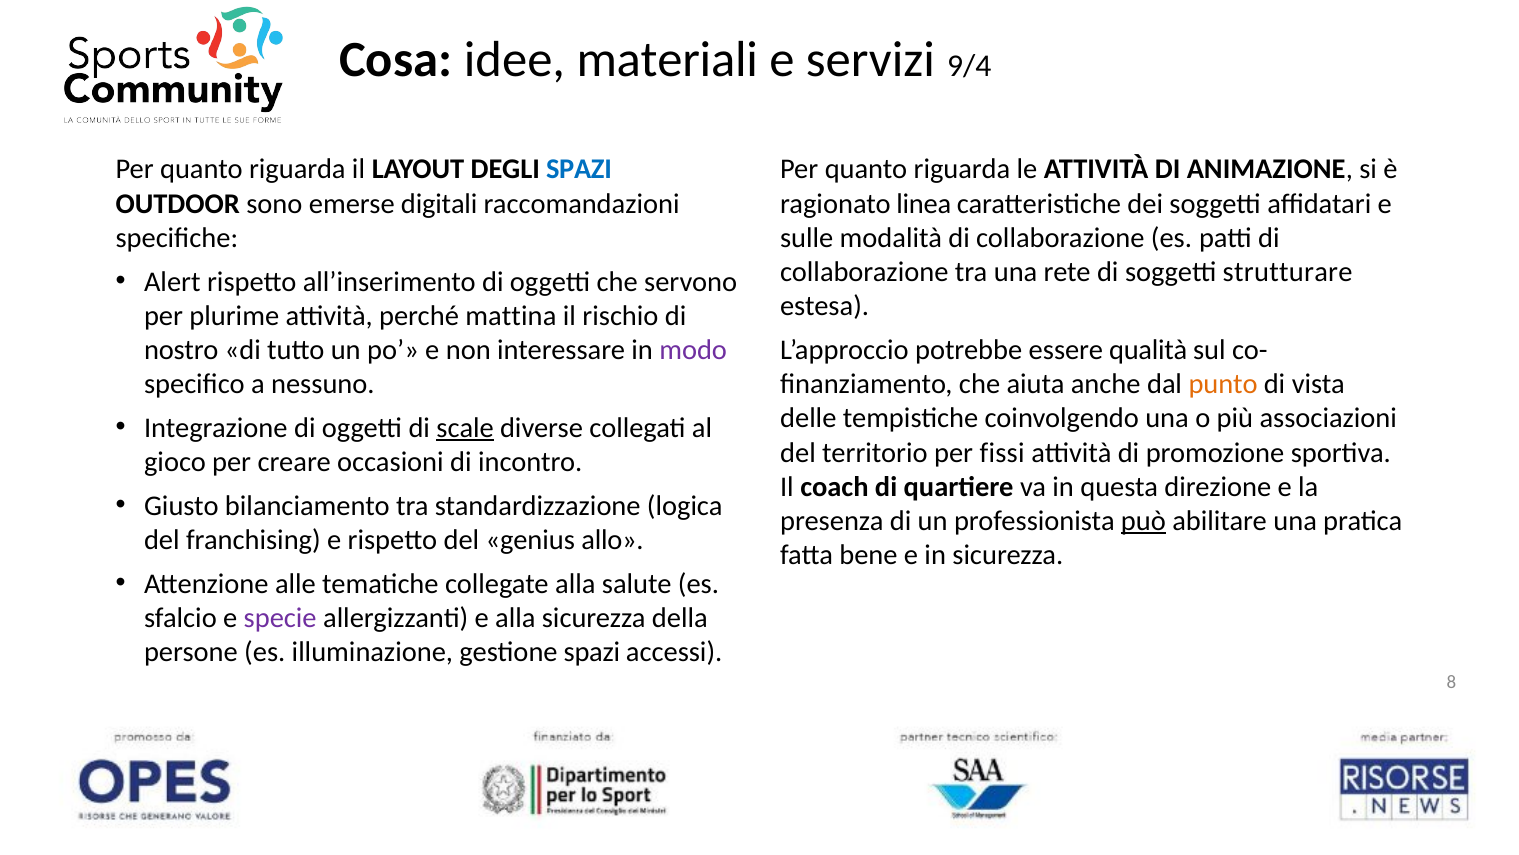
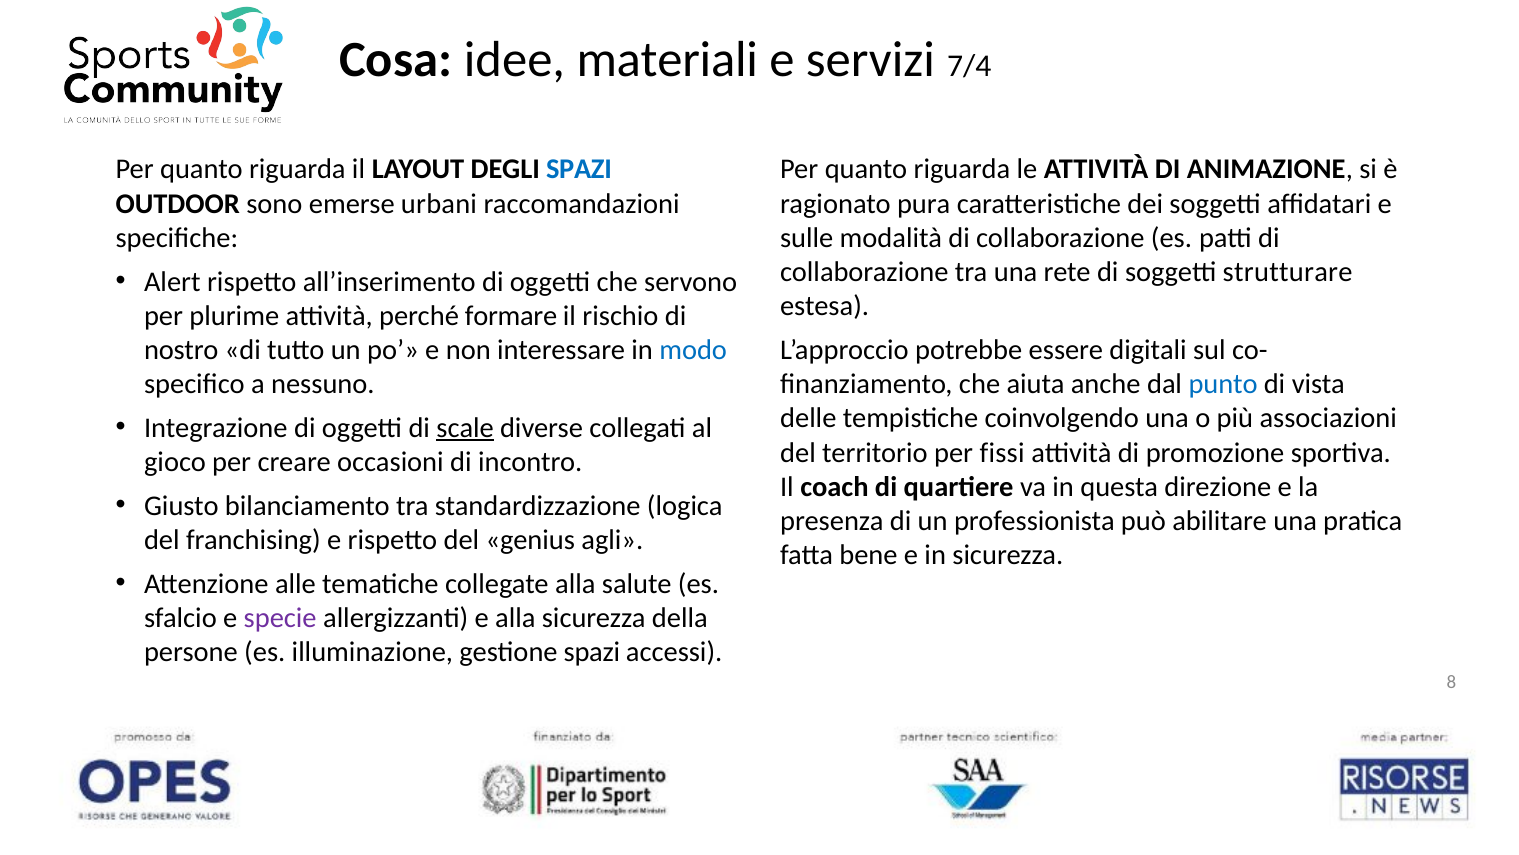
9/4: 9/4 -> 7/4
digitali: digitali -> urbani
linea: linea -> pura
mattina: mattina -> formare
modo colour: purple -> blue
qualità: qualità -> digitali
punto colour: orange -> blue
può underline: present -> none
allo: allo -> agli
